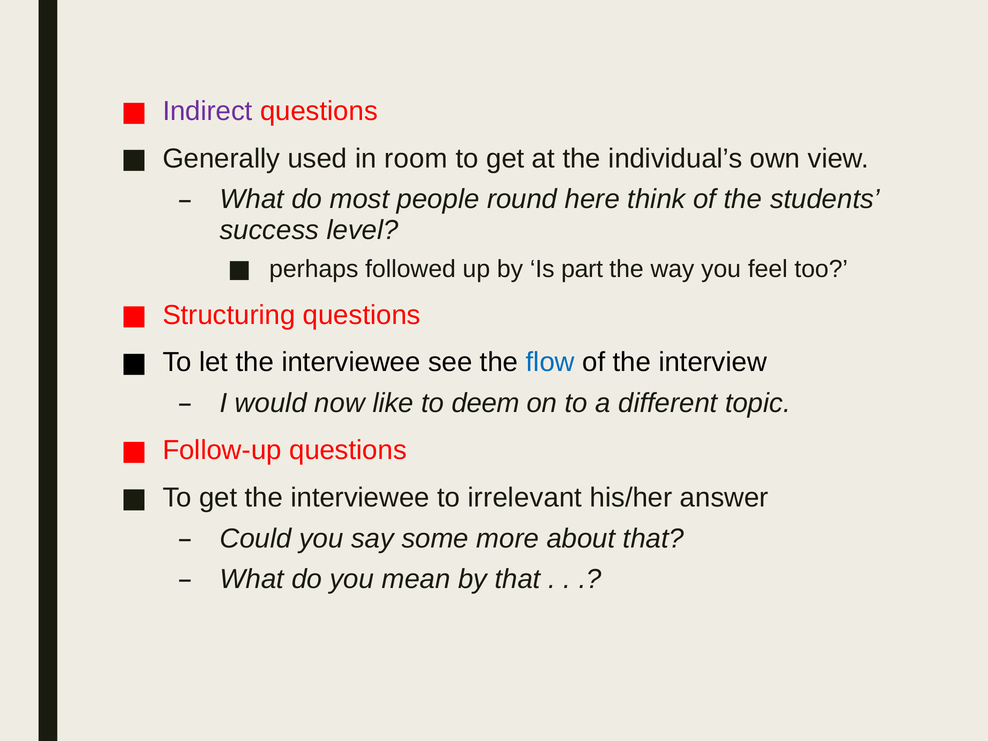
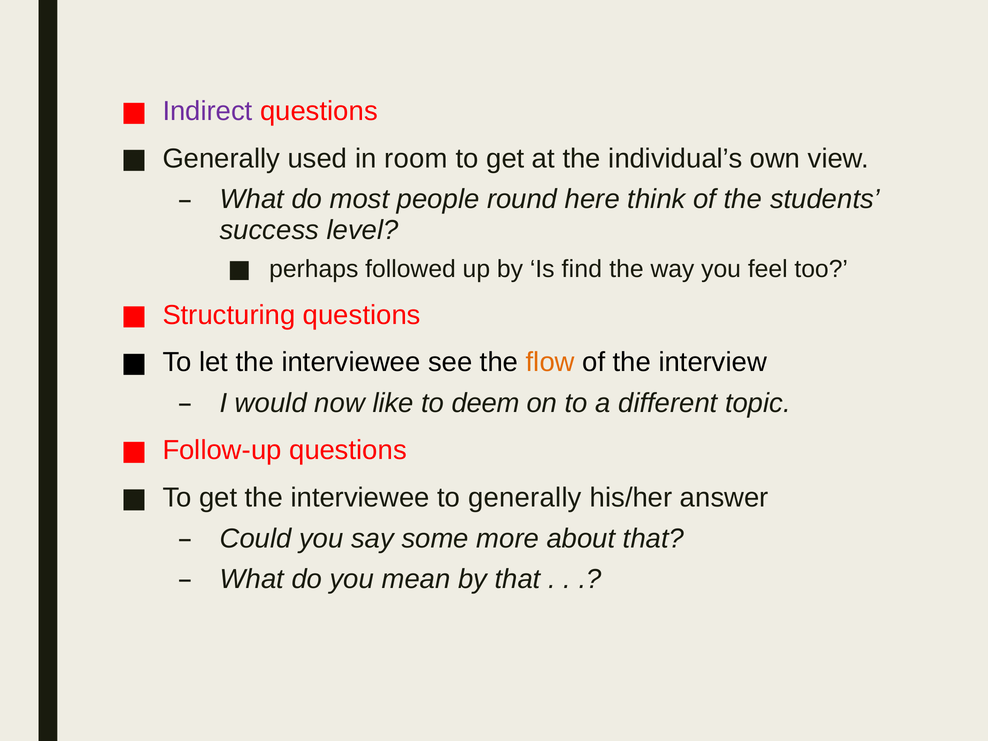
part: part -> find
flow colour: blue -> orange
to irrelevant: irrelevant -> generally
